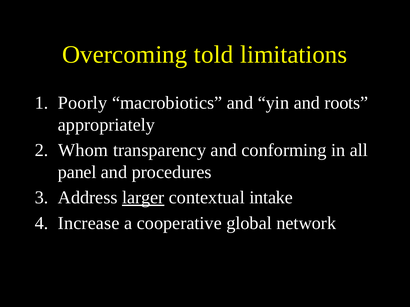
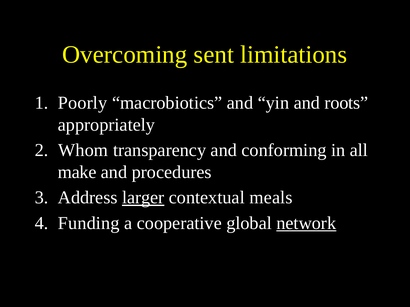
told: told -> sent
panel: panel -> make
intake: intake -> meals
Increase: Increase -> Funding
network underline: none -> present
